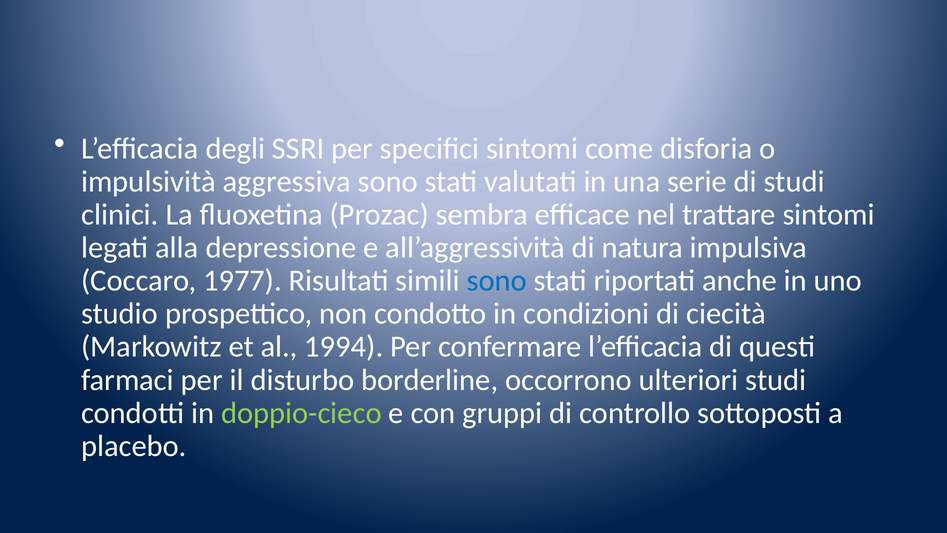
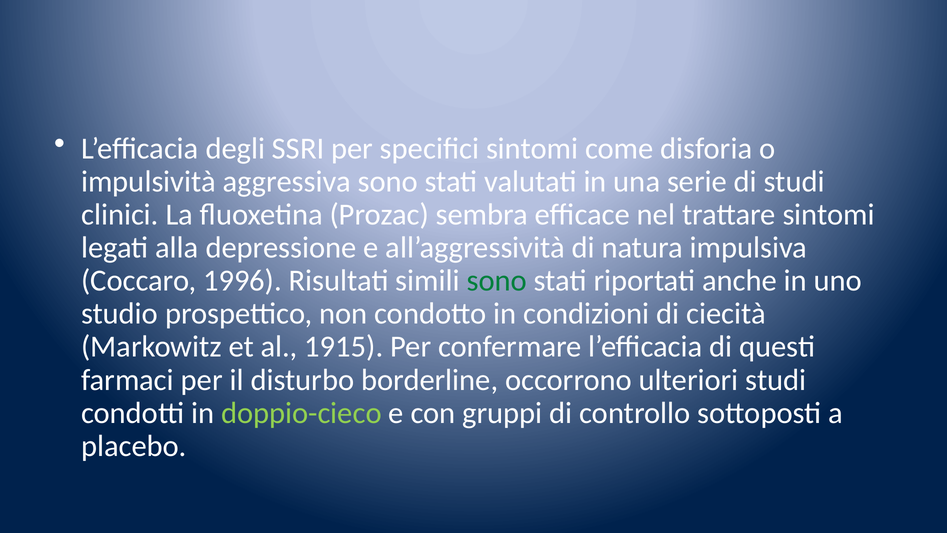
1977: 1977 -> 1996
sono at (497, 281) colour: blue -> green
1994: 1994 -> 1915
